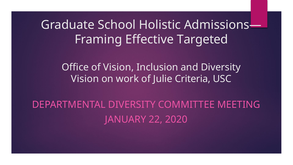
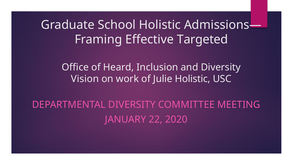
of Vision: Vision -> Heard
Julie Criteria: Criteria -> Holistic
